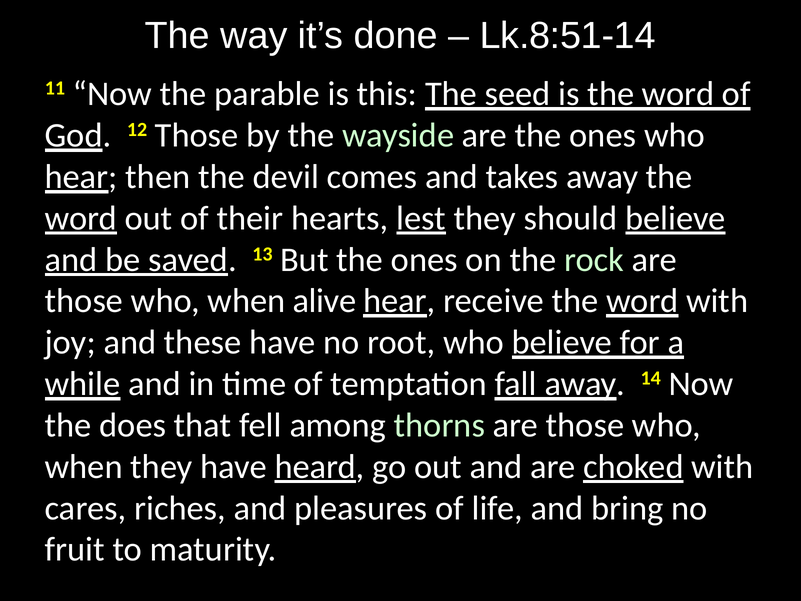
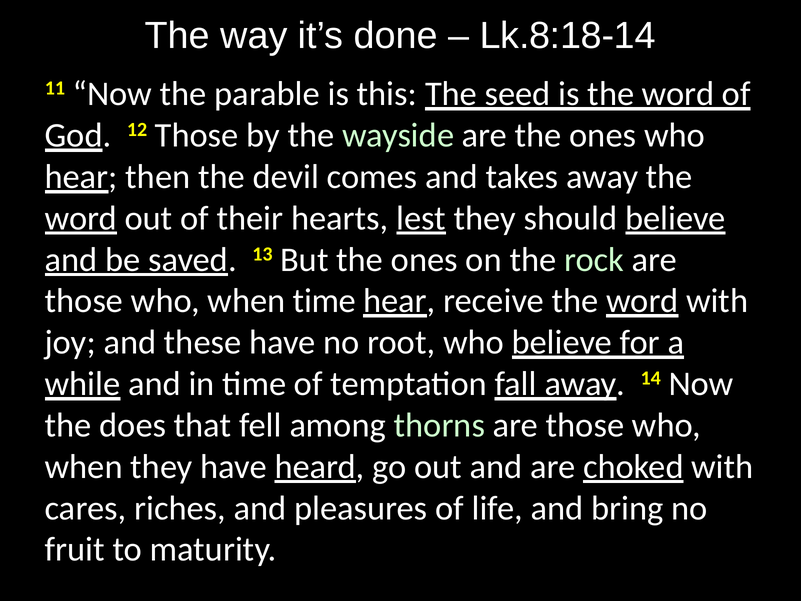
Lk.8:51-14: Lk.8:51-14 -> Lk.8:18-14
when alive: alive -> time
